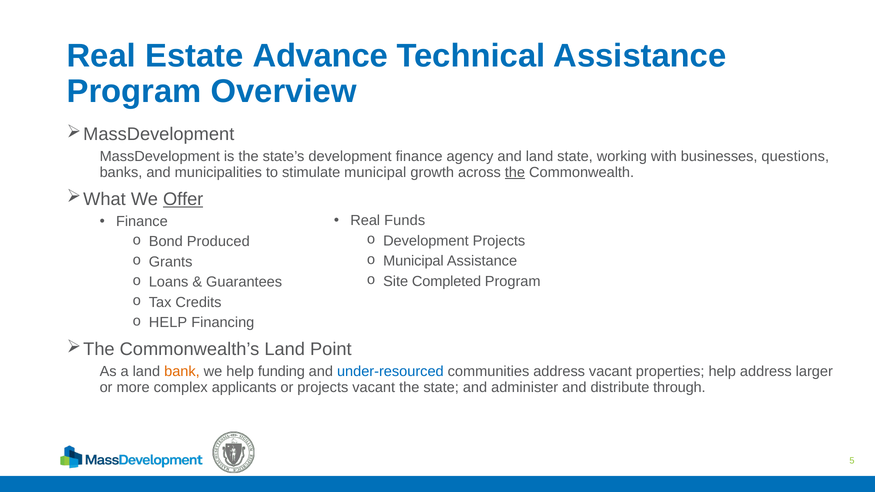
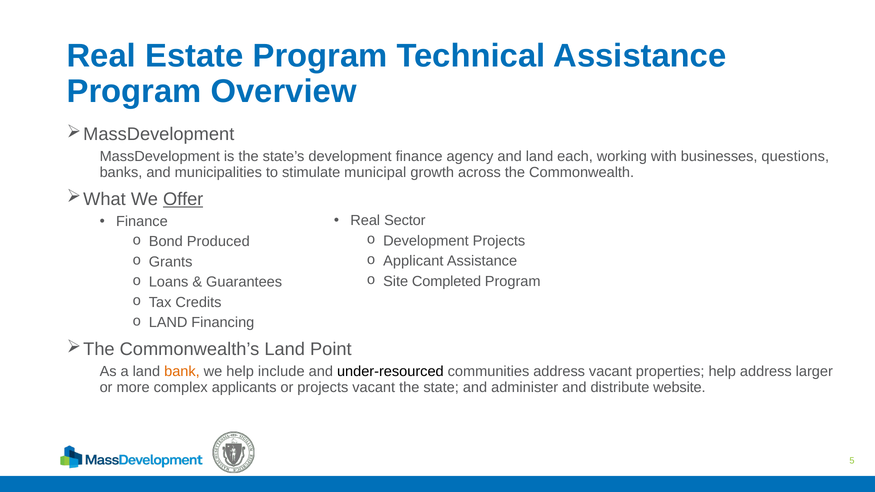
Estate Advance: Advance -> Program
land state: state -> each
the at (515, 172) underline: present -> none
Funds: Funds -> Sector
Municipal at (413, 261): Municipal -> Applicant
HELP at (168, 323): HELP -> LAND
funding: funding -> include
under-resourced colour: blue -> black
through: through -> website
